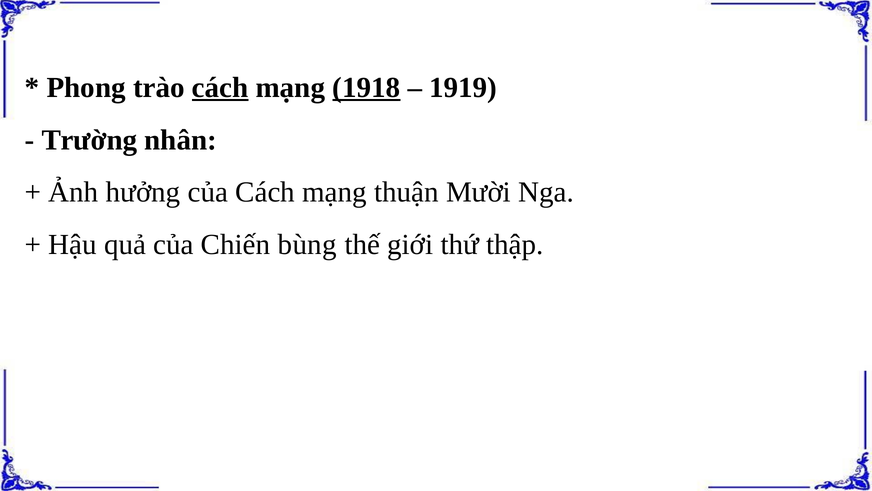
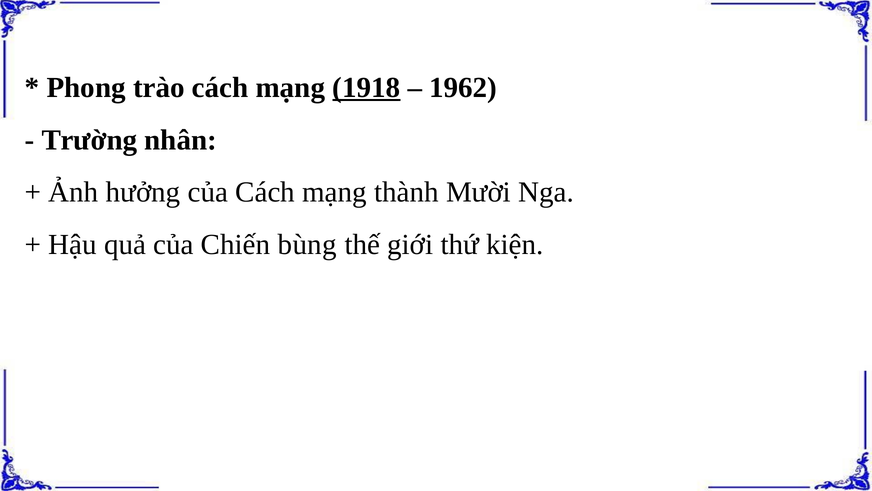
cách at (220, 87) underline: present -> none
1919: 1919 -> 1962
thuận: thuận -> thành
thập: thập -> kiện
